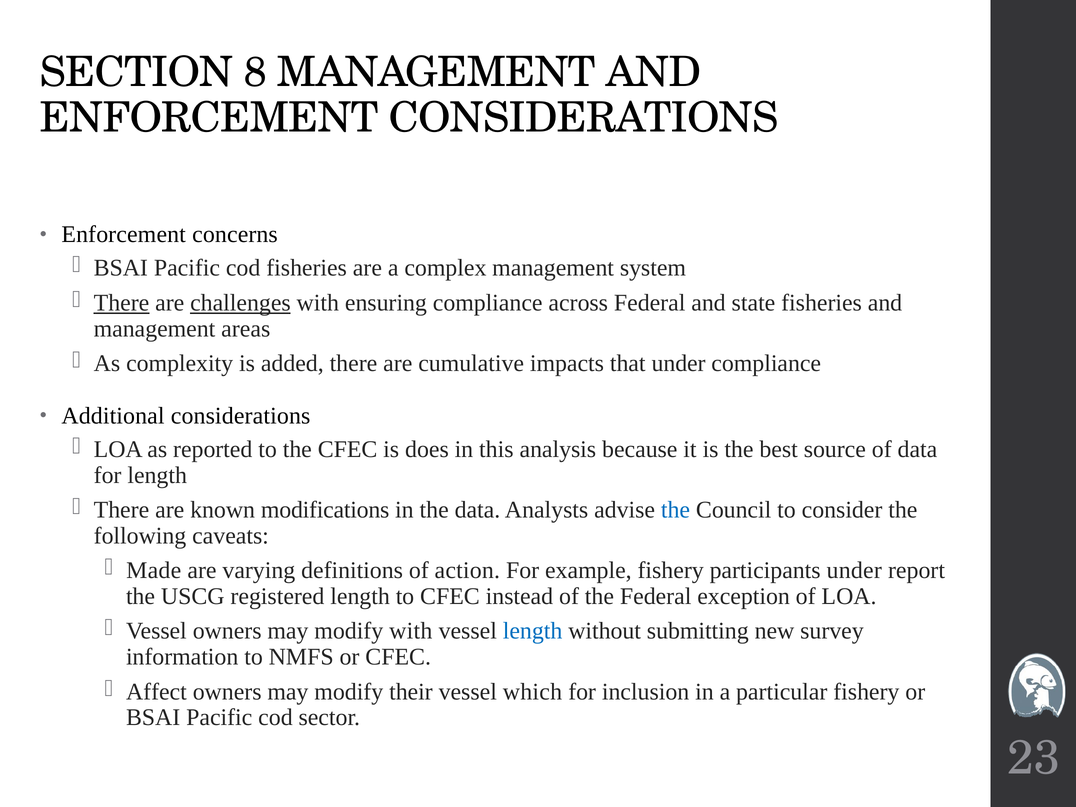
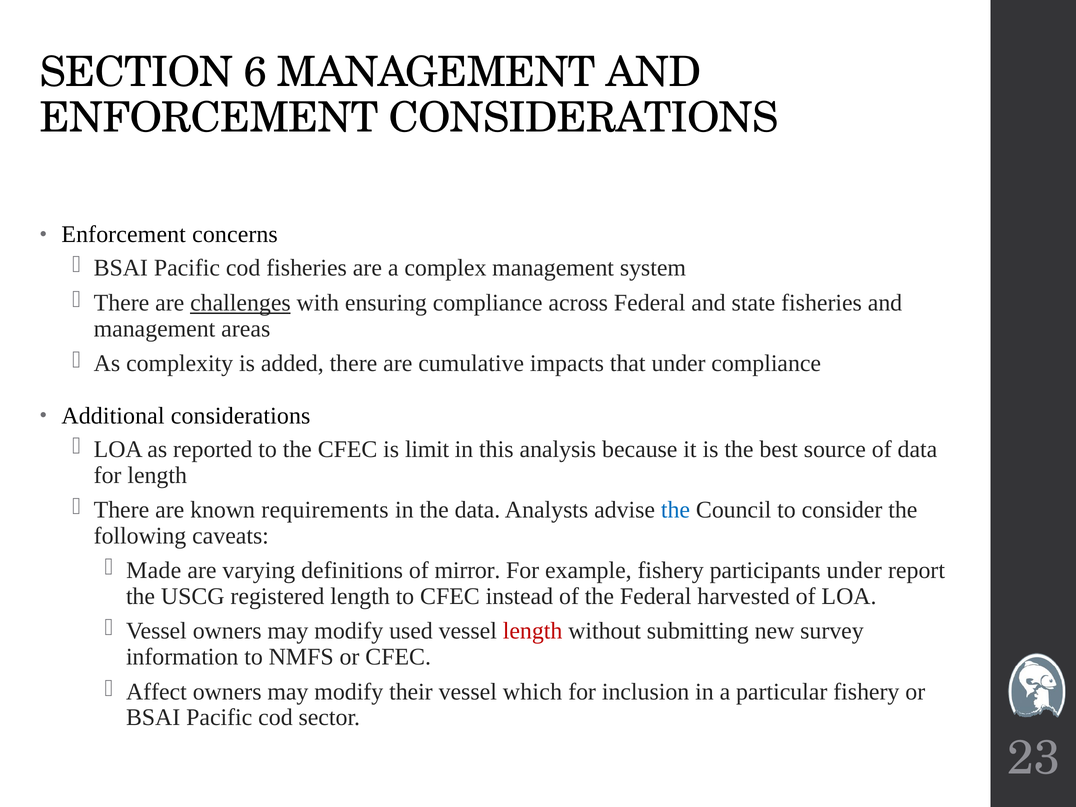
8: 8 -> 6
There at (122, 303) underline: present -> none
does: does -> limit
modifications: modifications -> requirements
action: action -> mirror
exception: exception -> harvested
modify with: with -> used
length at (533, 631) colour: blue -> red
